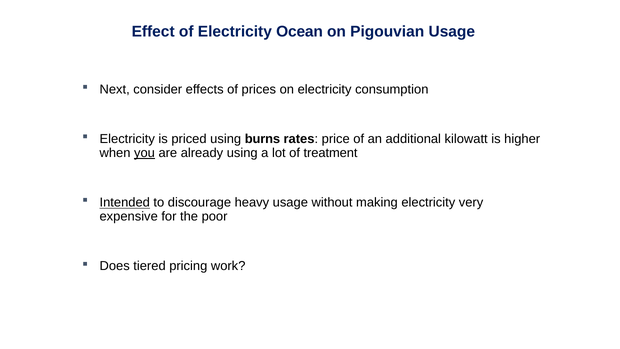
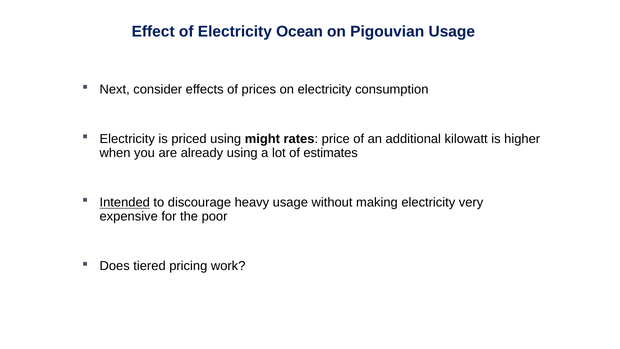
burns: burns -> might
you underline: present -> none
treatment: treatment -> estimates
